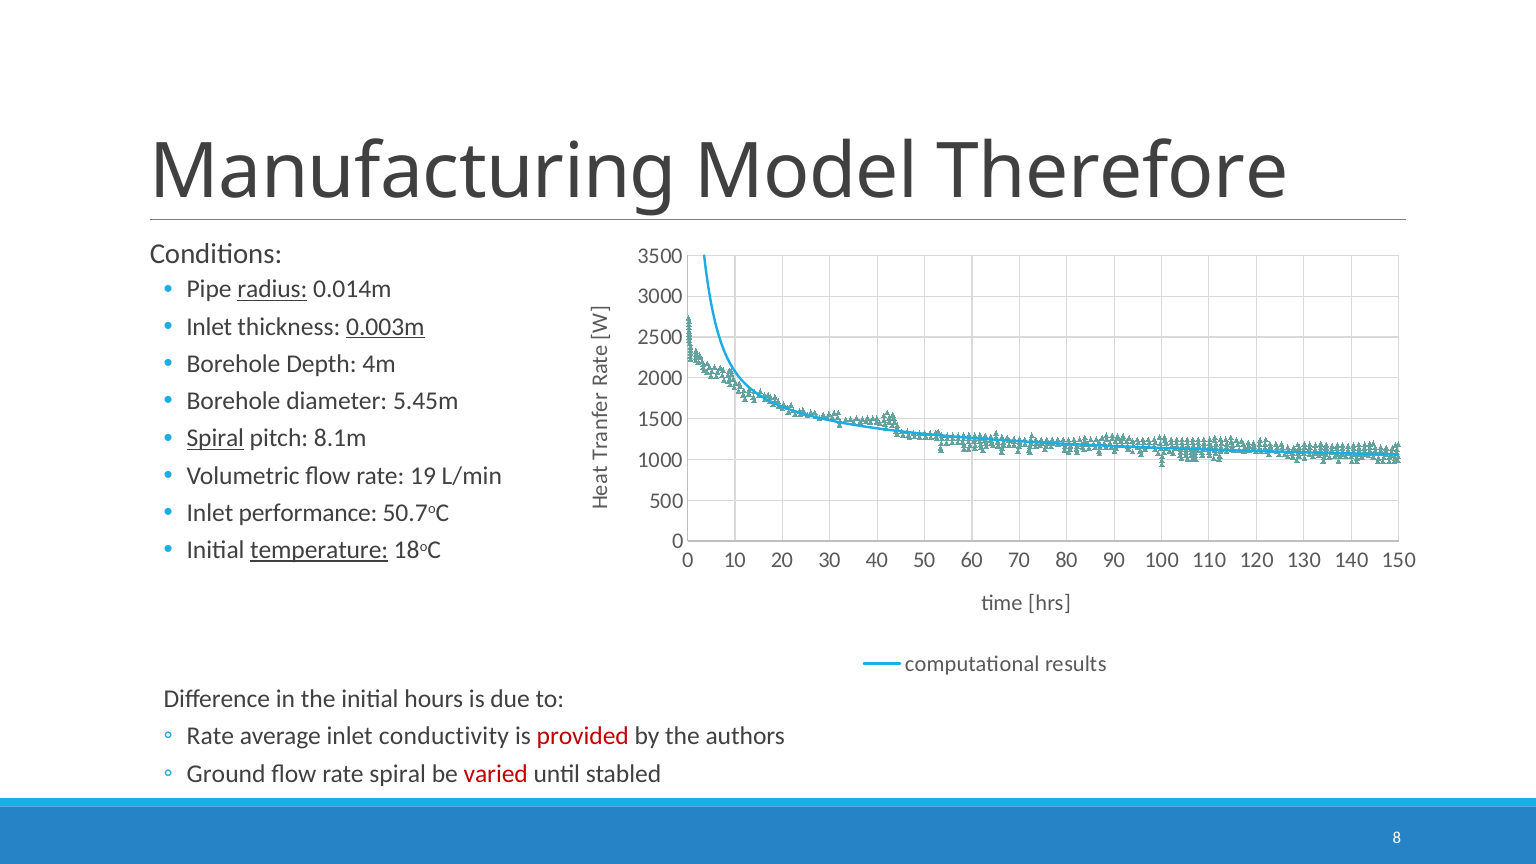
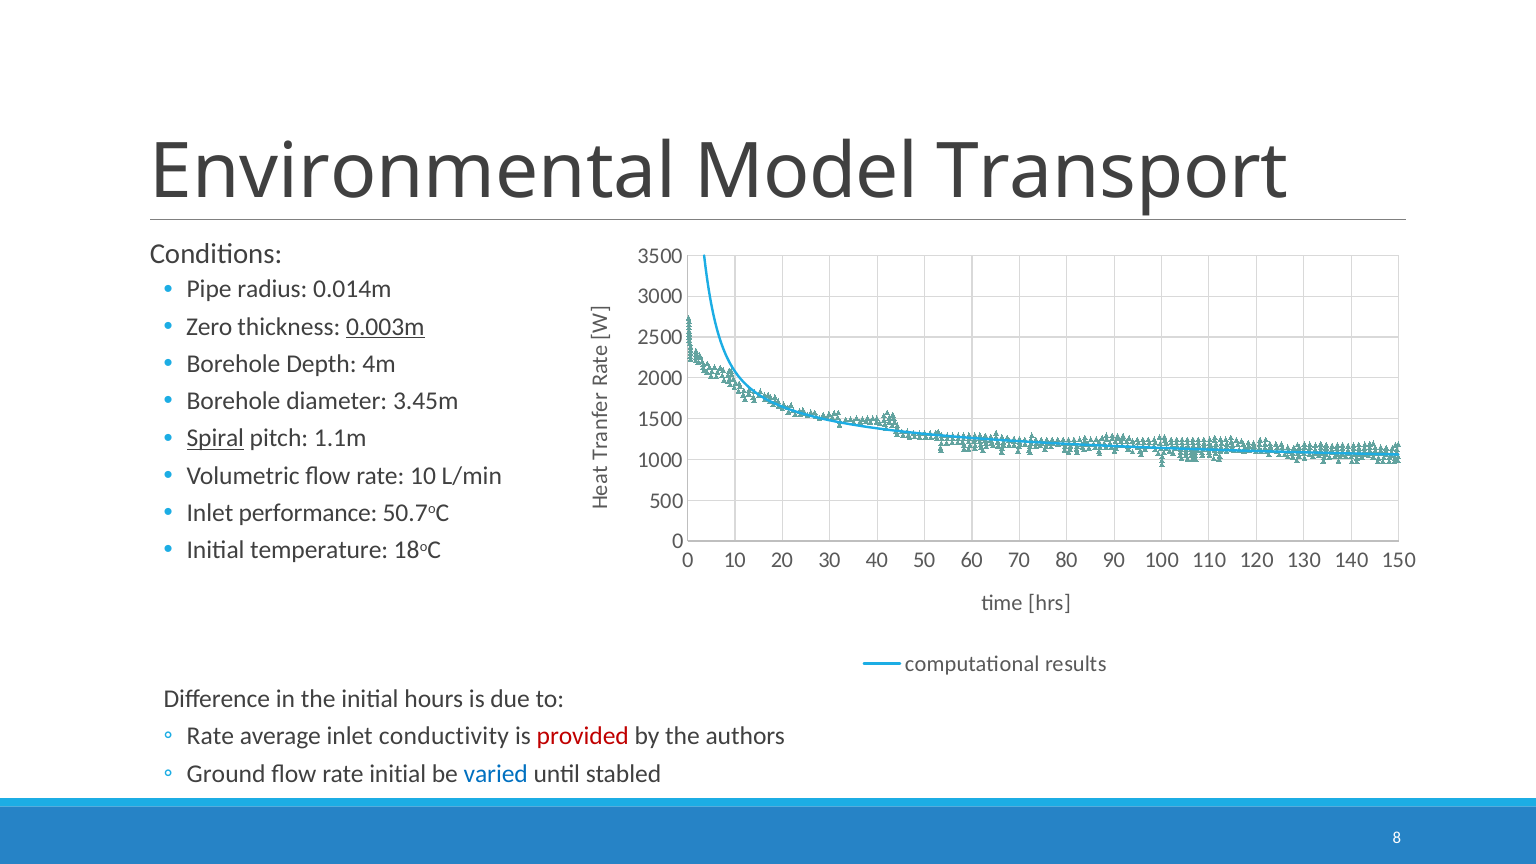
Manufacturing: Manufacturing -> Environmental
Therefore: Therefore -> Transport
radius underline: present -> none
Inlet at (209, 327): Inlet -> Zero
5.45m: 5.45m -> 3.45m
8.1m: 8.1m -> 1.1m
rate 19: 19 -> 10
temperature underline: present -> none
rate spiral: spiral -> initial
varied colour: red -> blue
